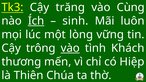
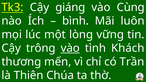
trăng: trăng -> giáng
Ích underline: present -> none
sinh: sinh -> bình
Hiệp: Hiệp -> Trần
